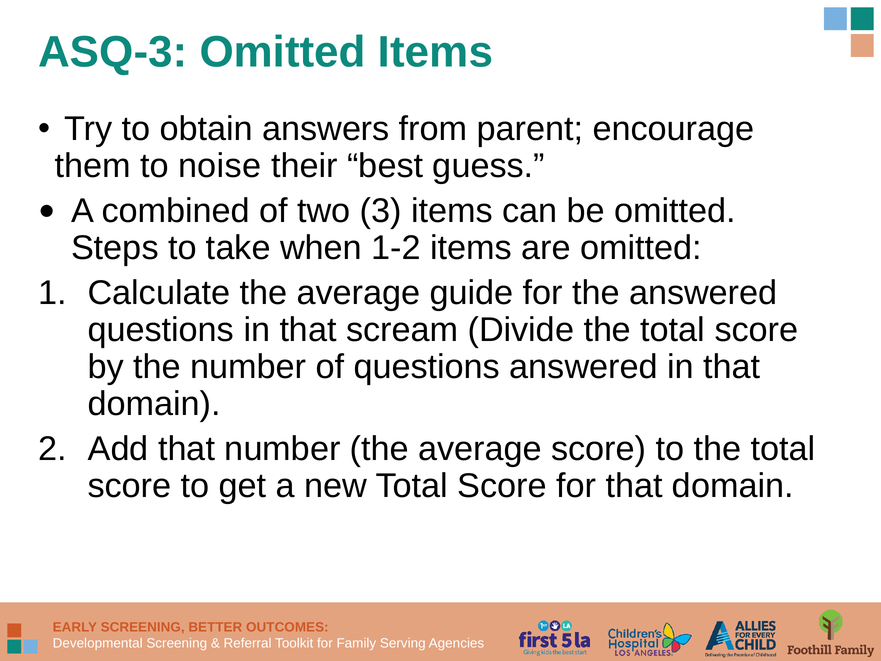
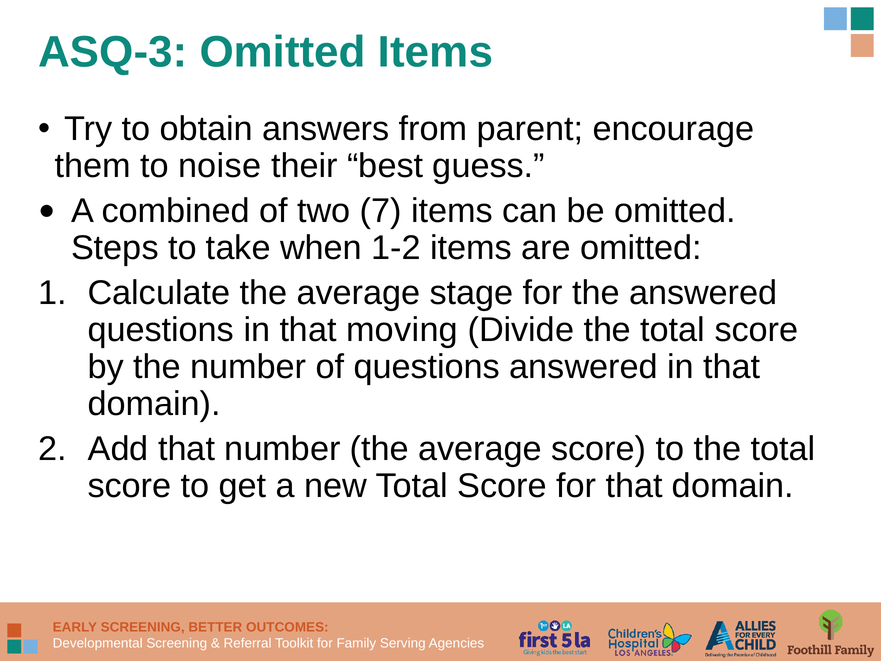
3: 3 -> 7
guide: guide -> stage
scream: scream -> moving
